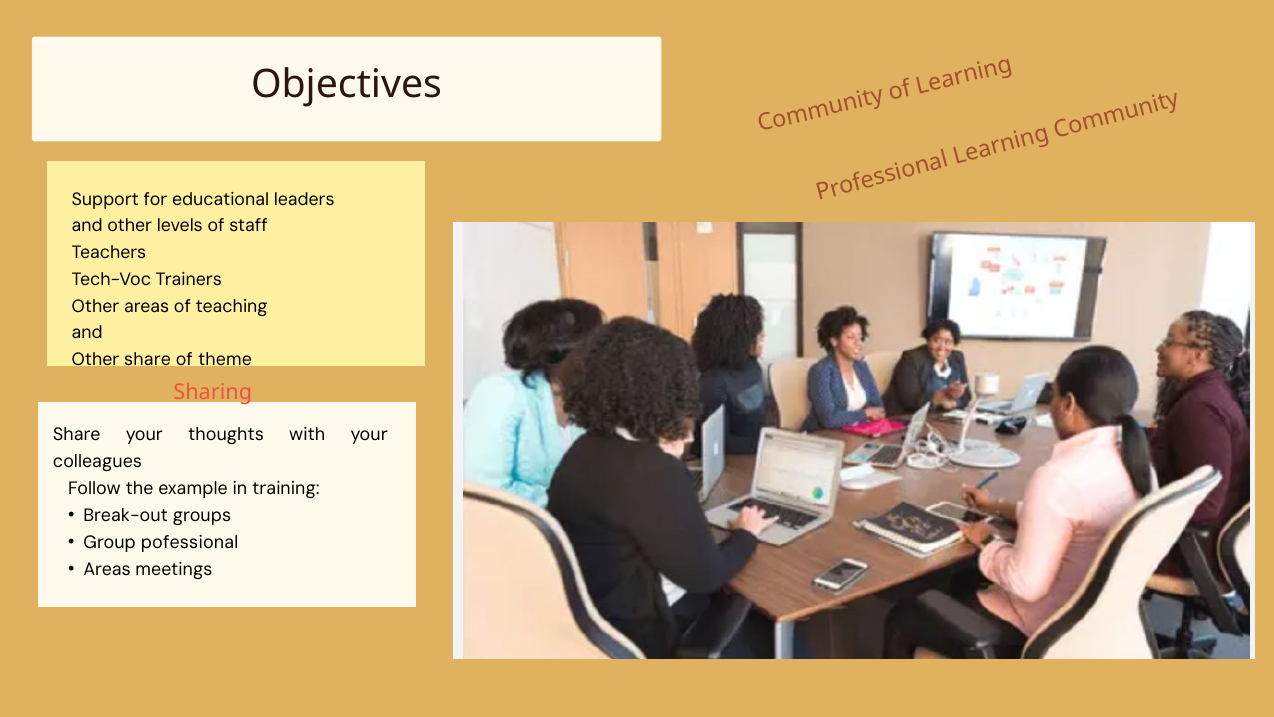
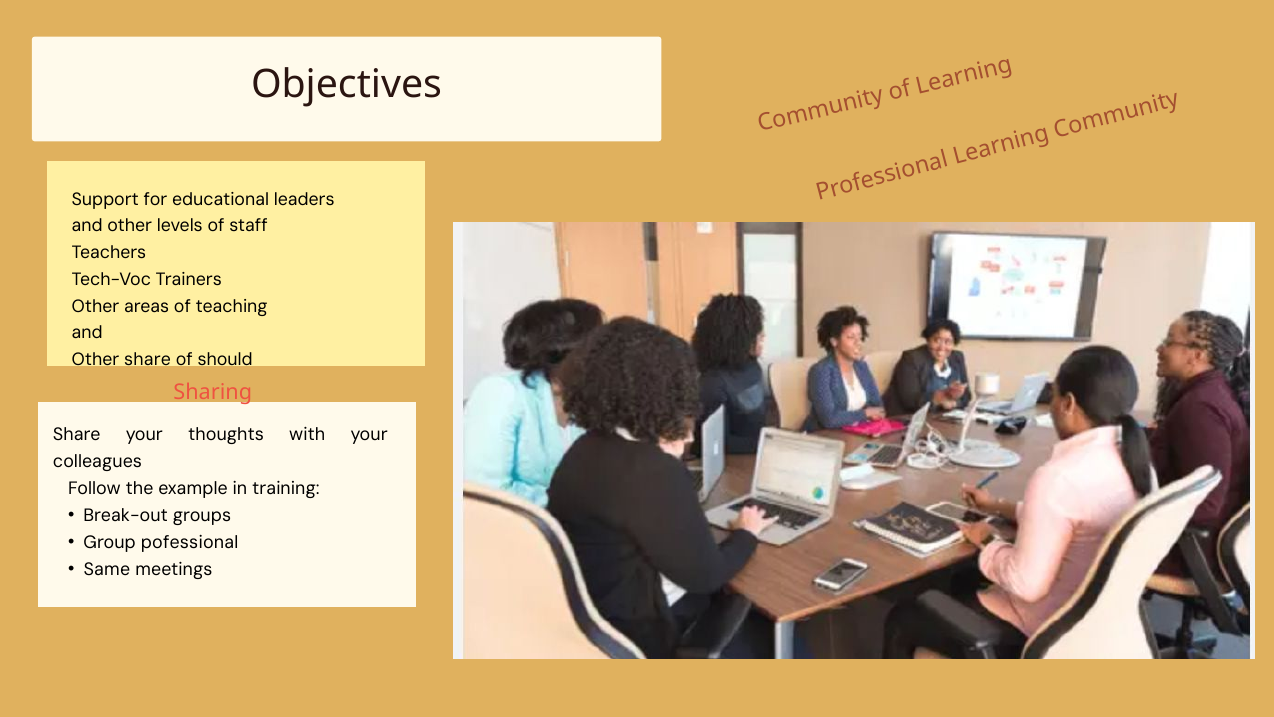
theme: theme -> should
Areas at (107, 569): Areas -> Same
